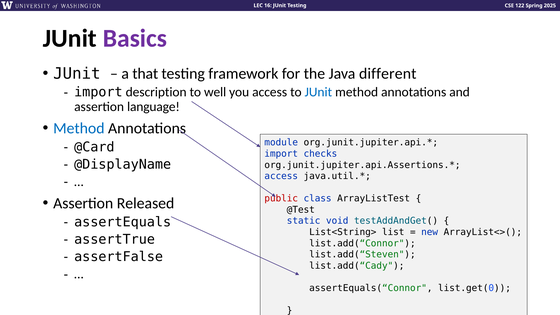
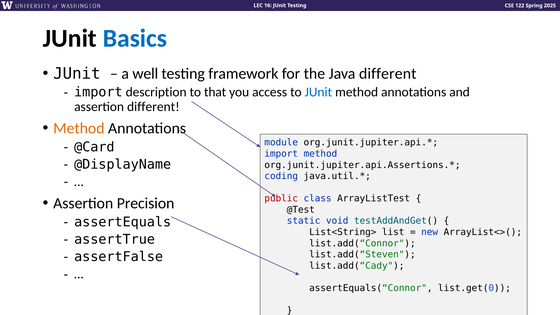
Basics colour: purple -> blue
that: that -> well
well: well -> that
assertion language: language -> different
Method at (79, 128) colour: blue -> orange
import checks: checks -> method
access at (281, 176): access -> coding
Released: Released -> Precision
